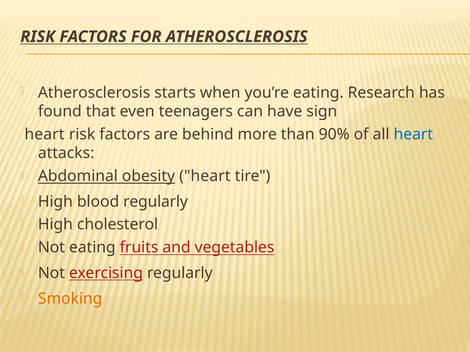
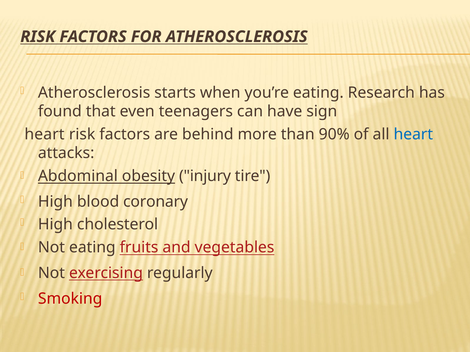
obesity heart: heart -> injury
blood regularly: regularly -> coronary
Smoking colour: orange -> red
